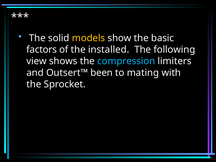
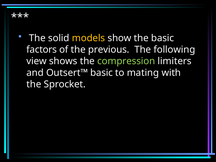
installed: installed -> previous
compression colour: light blue -> light green
Outsert™ been: been -> basic
